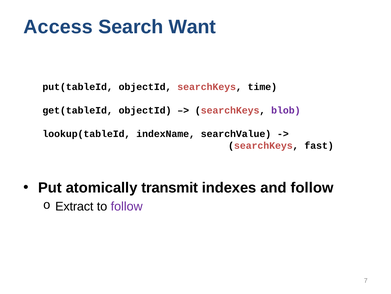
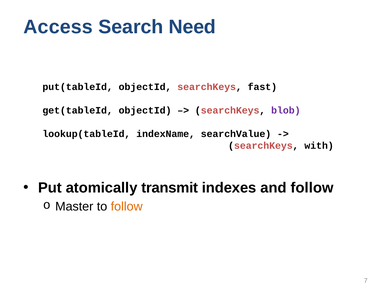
Want: Want -> Need
time: time -> fast
fast: fast -> with
Extract: Extract -> Master
follow at (127, 206) colour: purple -> orange
